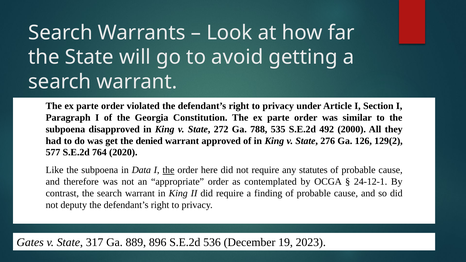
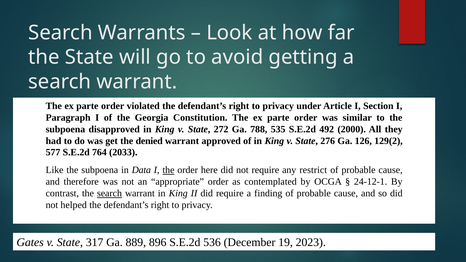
2020: 2020 -> 2033
statutes: statutes -> restrict
search at (109, 194) underline: none -> present
deputy: deputy -> helped
